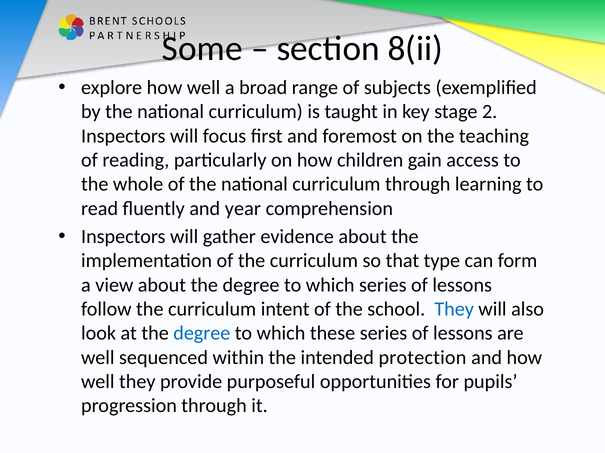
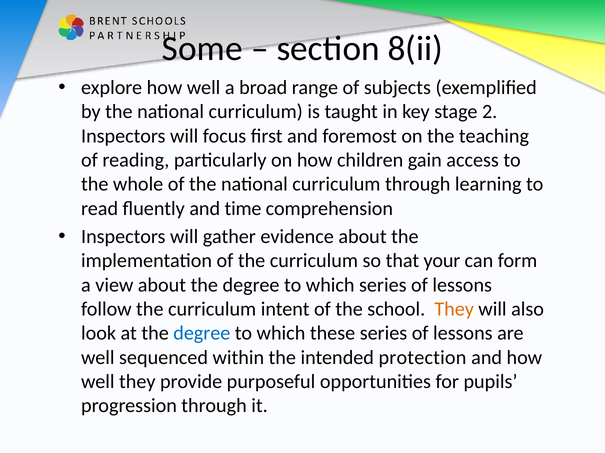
year: year -> time
type: type -> your
They at (454, 310) colour: blue -> orange
